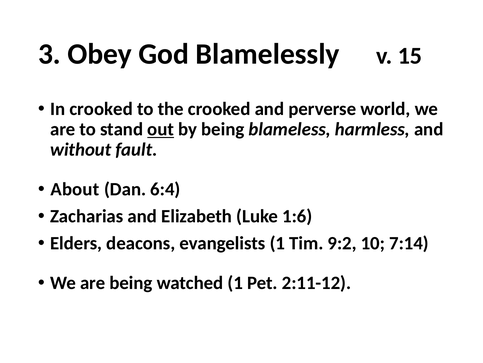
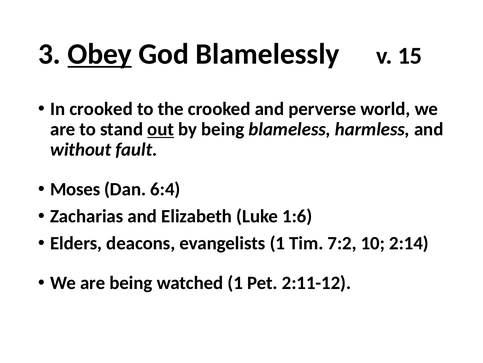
Obey underline: none -> present
About: About -> Moses
9:2: 9:2 -> 7:2
7:14: 7:14 -> 2:14
